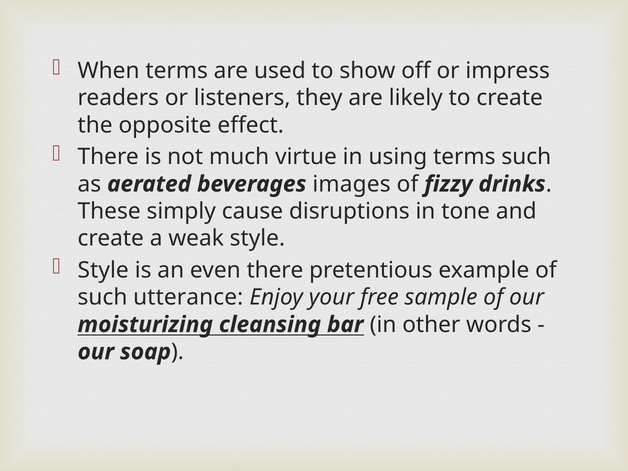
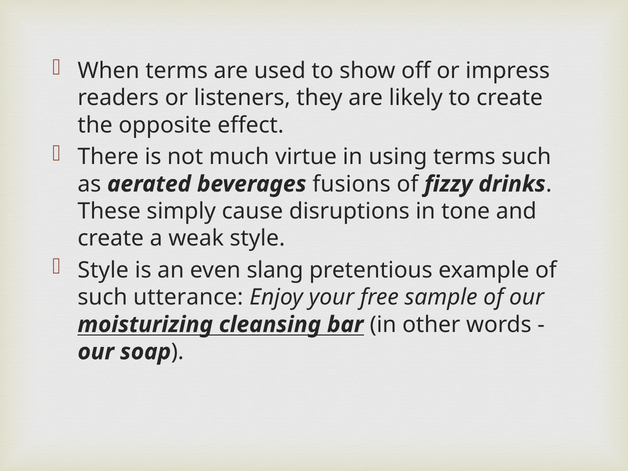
images: images -> fusions
even there: there -> slang
